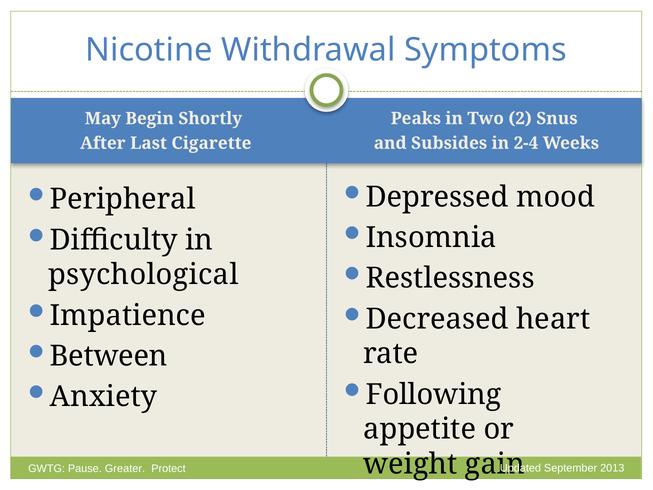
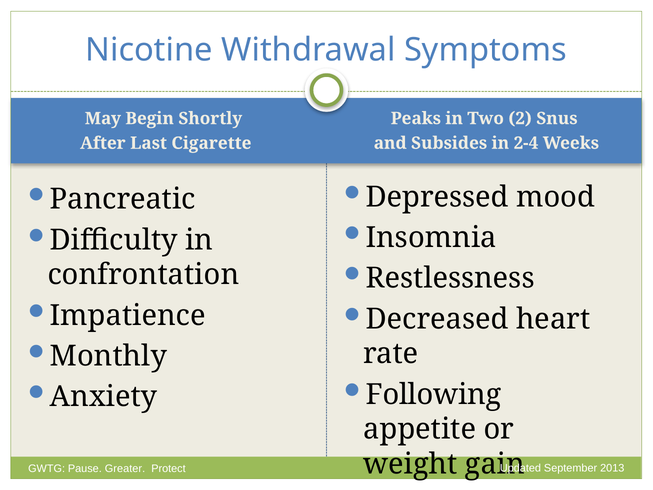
Peripheral: Peripheral -> Pancreatic
psychological: psychological -> confrontation
Between: Between -> Monthly
